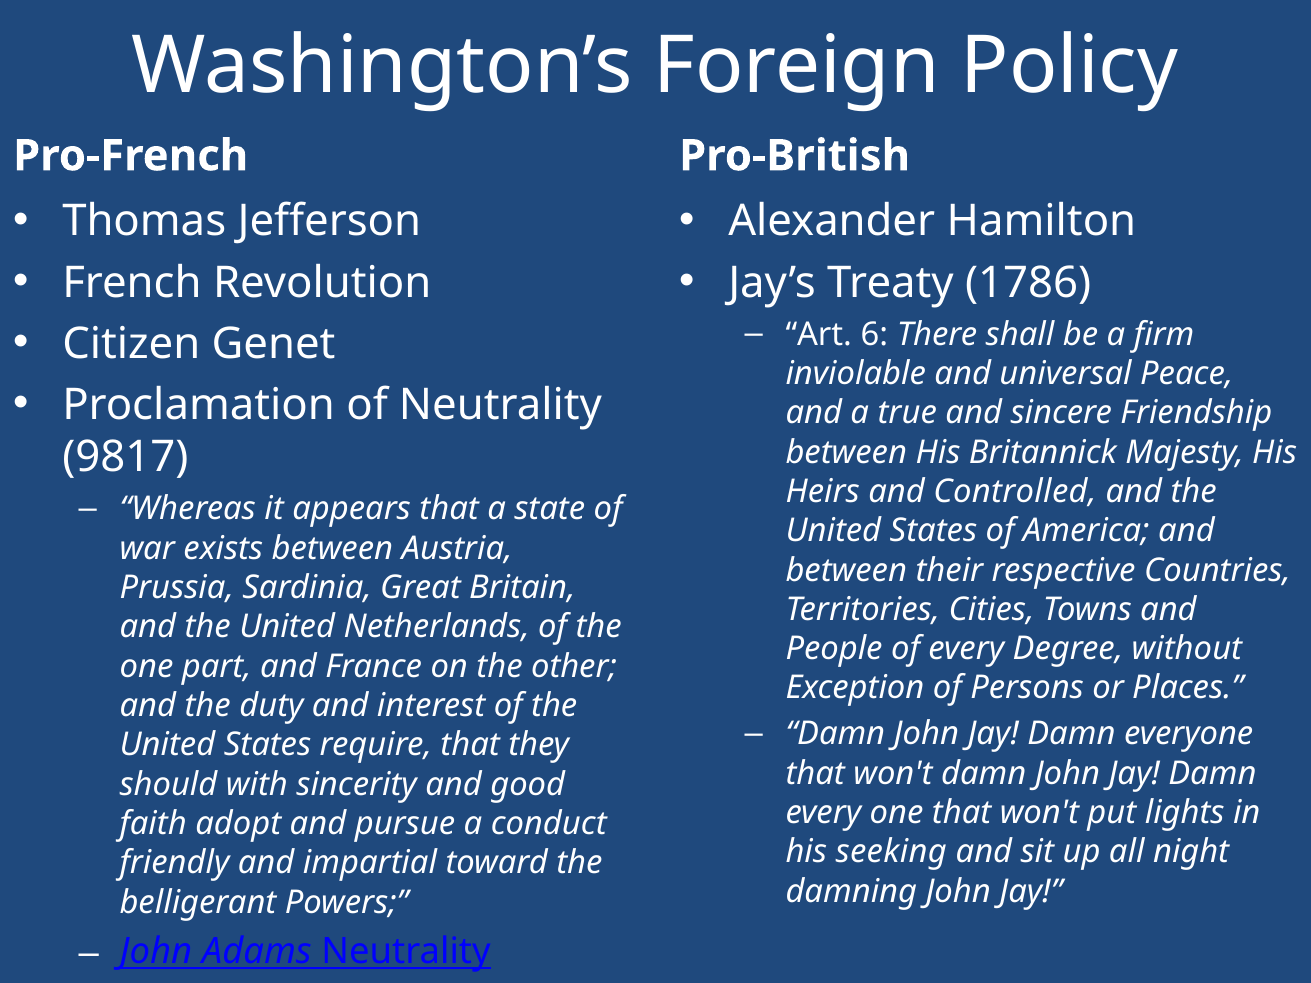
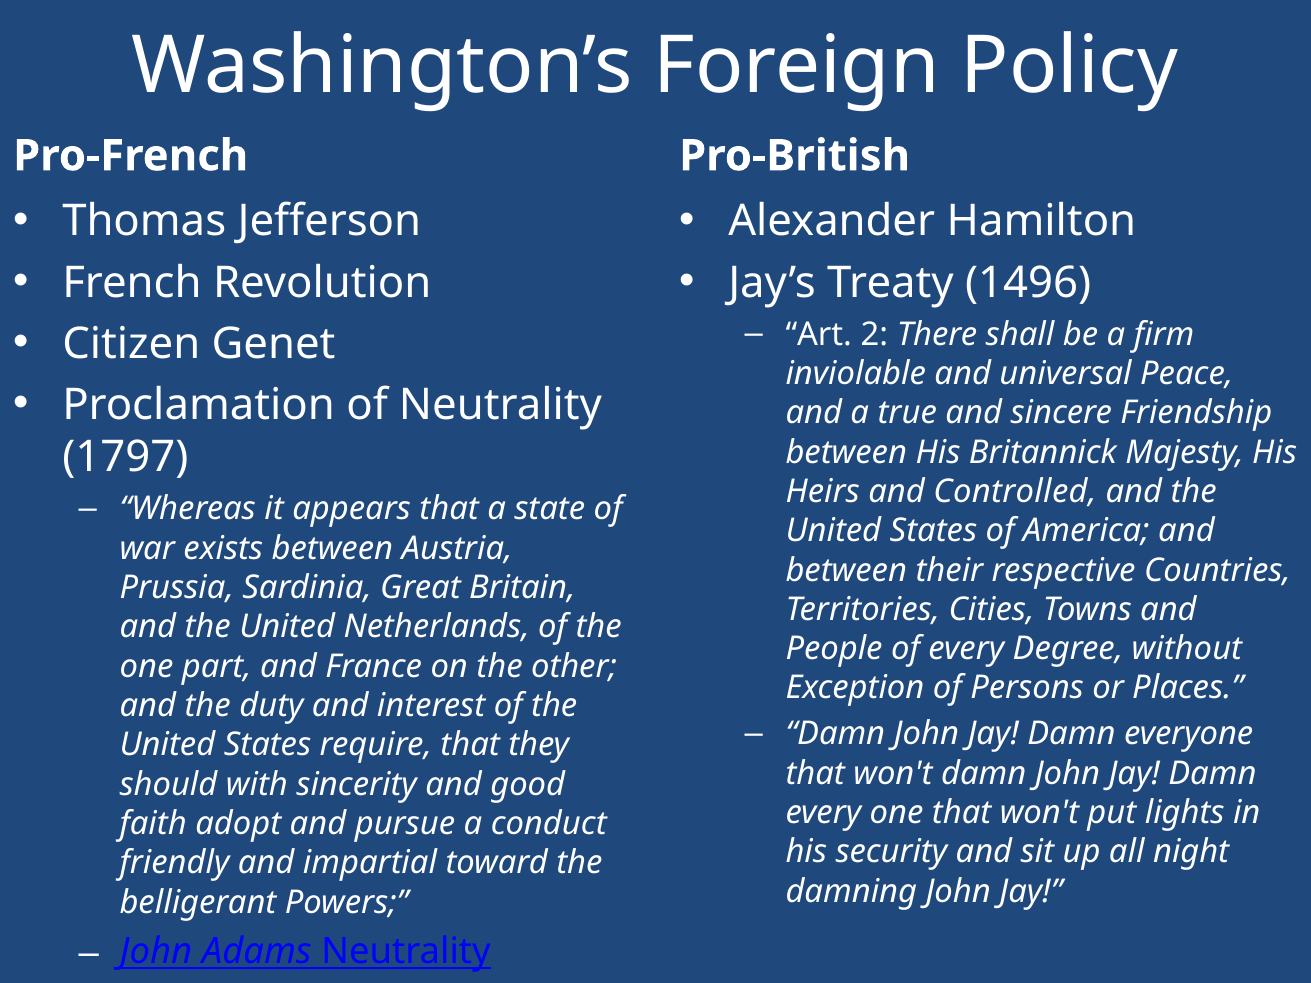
1786: 1786 -> 1496
6: 6 -> 2
9817: 9817 -> 1797
seeking: seeking -> security
